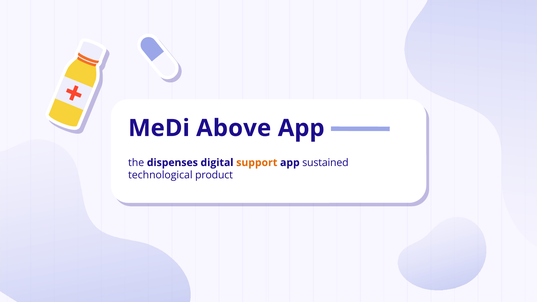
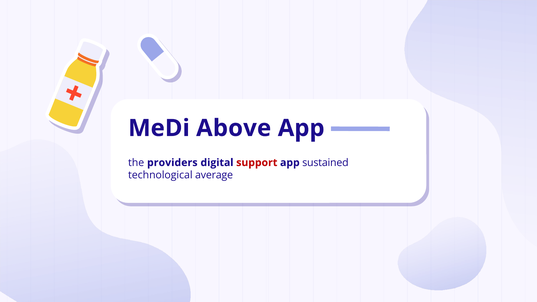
dispenses: dispenses -> providers
support colour: orange -> red
product: product -> average
